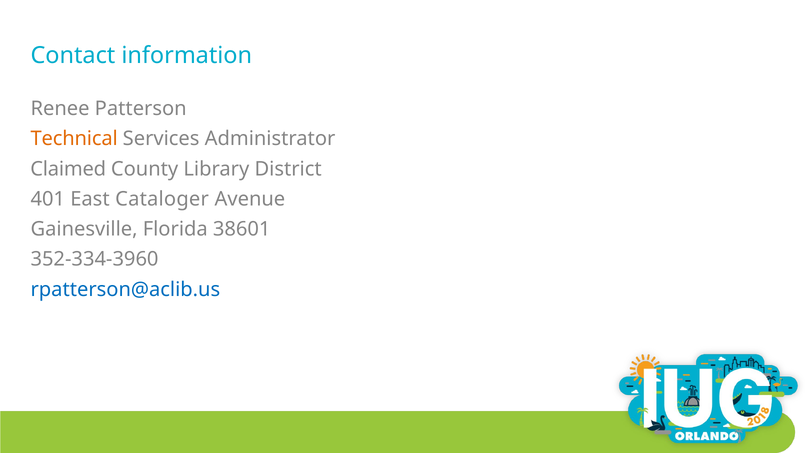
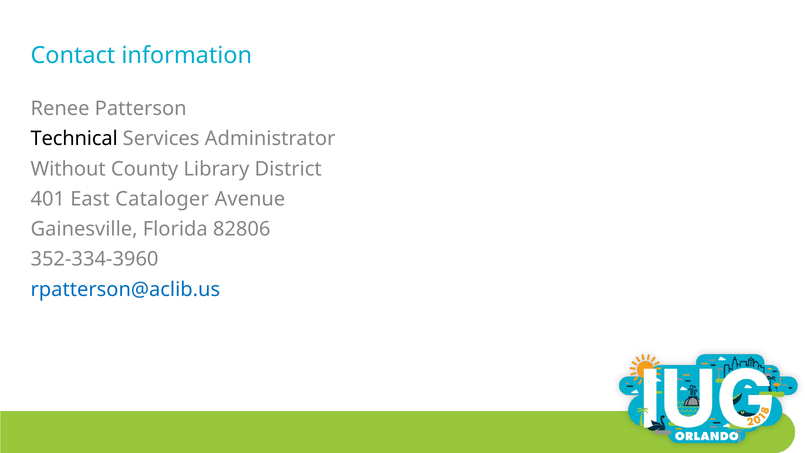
Technical colour: orange -> black
Claimed: Claimed -> Without
38601: 38601 -> 82806
